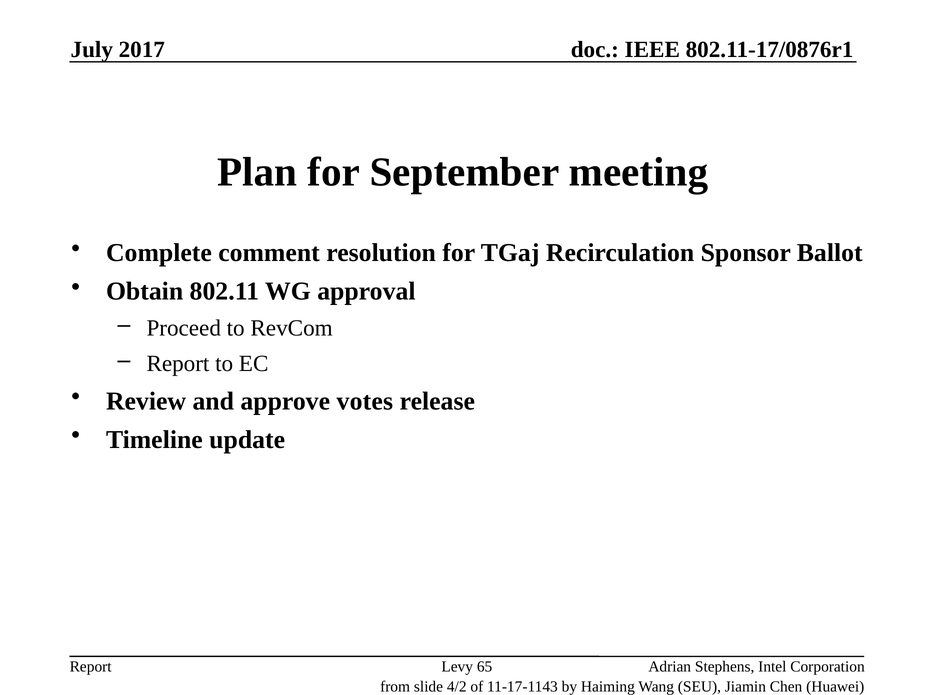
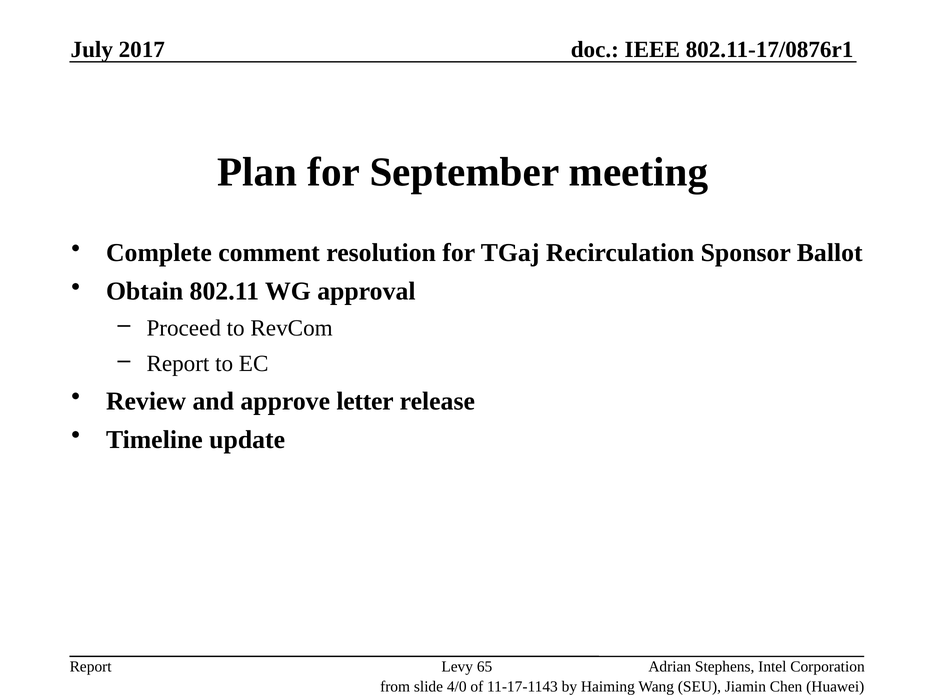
votes: votes -> letter
4/2: 4/2 -> 4/0
